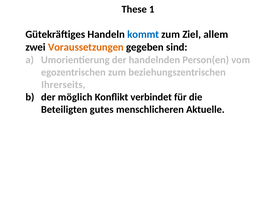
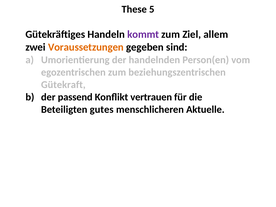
1: 1 -> 5
kommt colour: blue -> purple
Ihrerseits: Ihrerseits -> Gütekraft
möglich: möglich -> passend
verbindet: verbindet -> vertrauen
